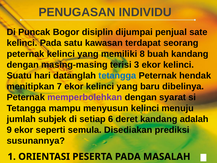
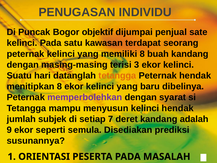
disiplin: disiplin -> objektif
tetangga at (117, 75) colour: blue -> orange
menitipkan 7: 7 -> 8
kelinci menuju: menuju -> hendak
6: 6 -> 7
